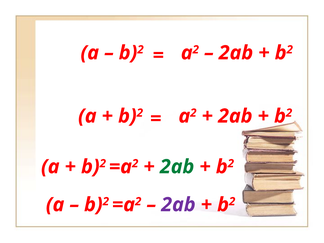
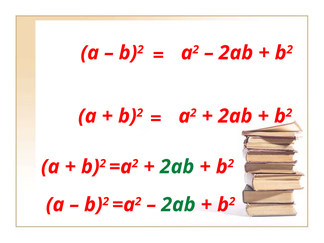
2ab at (178, 205) colour: purple -> green
